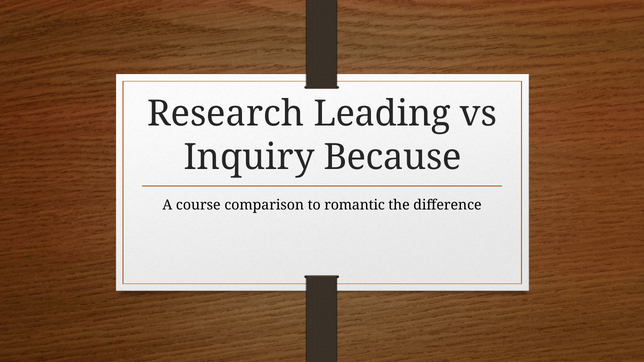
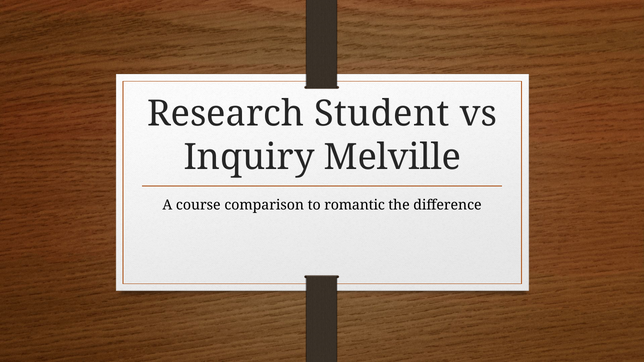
Leading: Leading -> Student
Because: Because -> Melville
